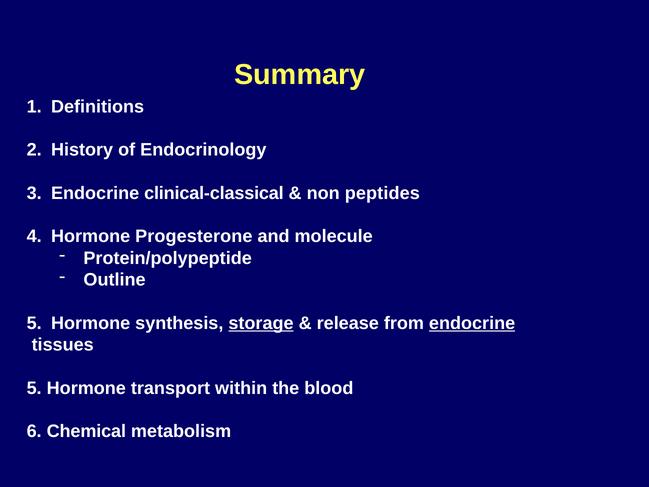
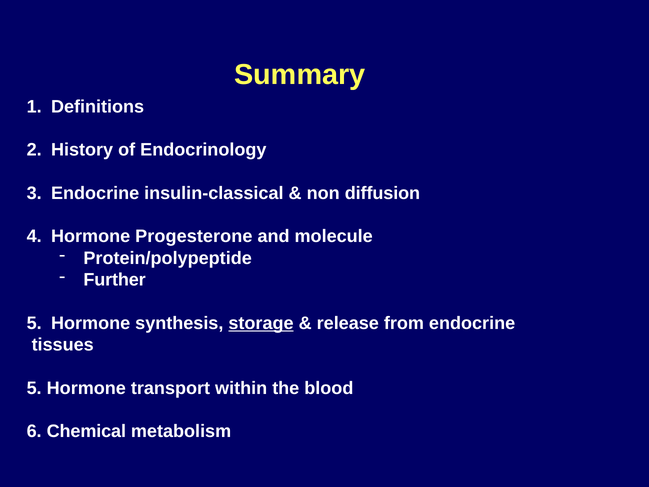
clinical-classical: clinical-classical -> insulin-classical
peptides: peptides -> diffusion
Outline: Outline -> Further
endocrine at (472, 323) underline: present -> none
